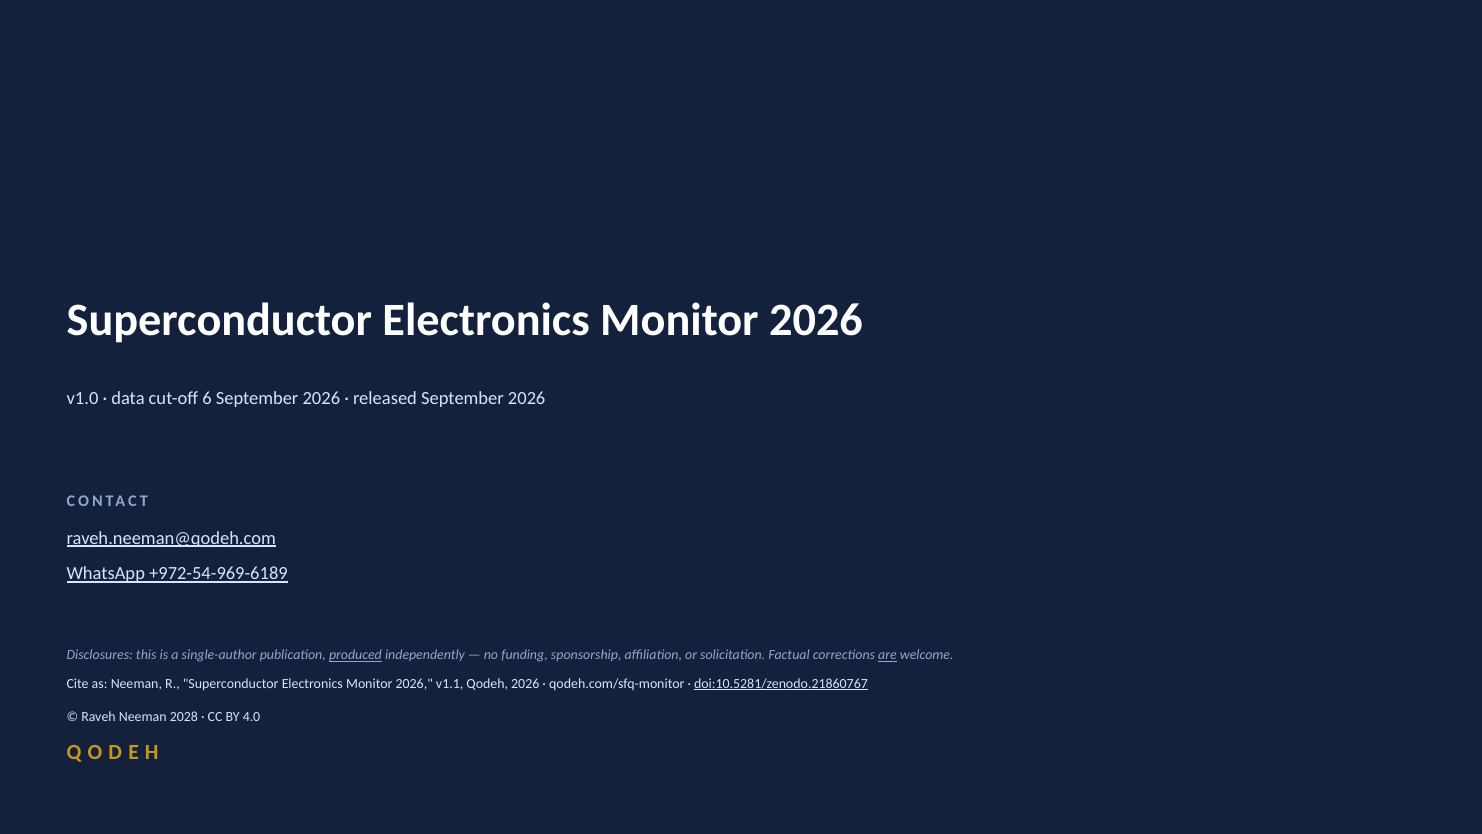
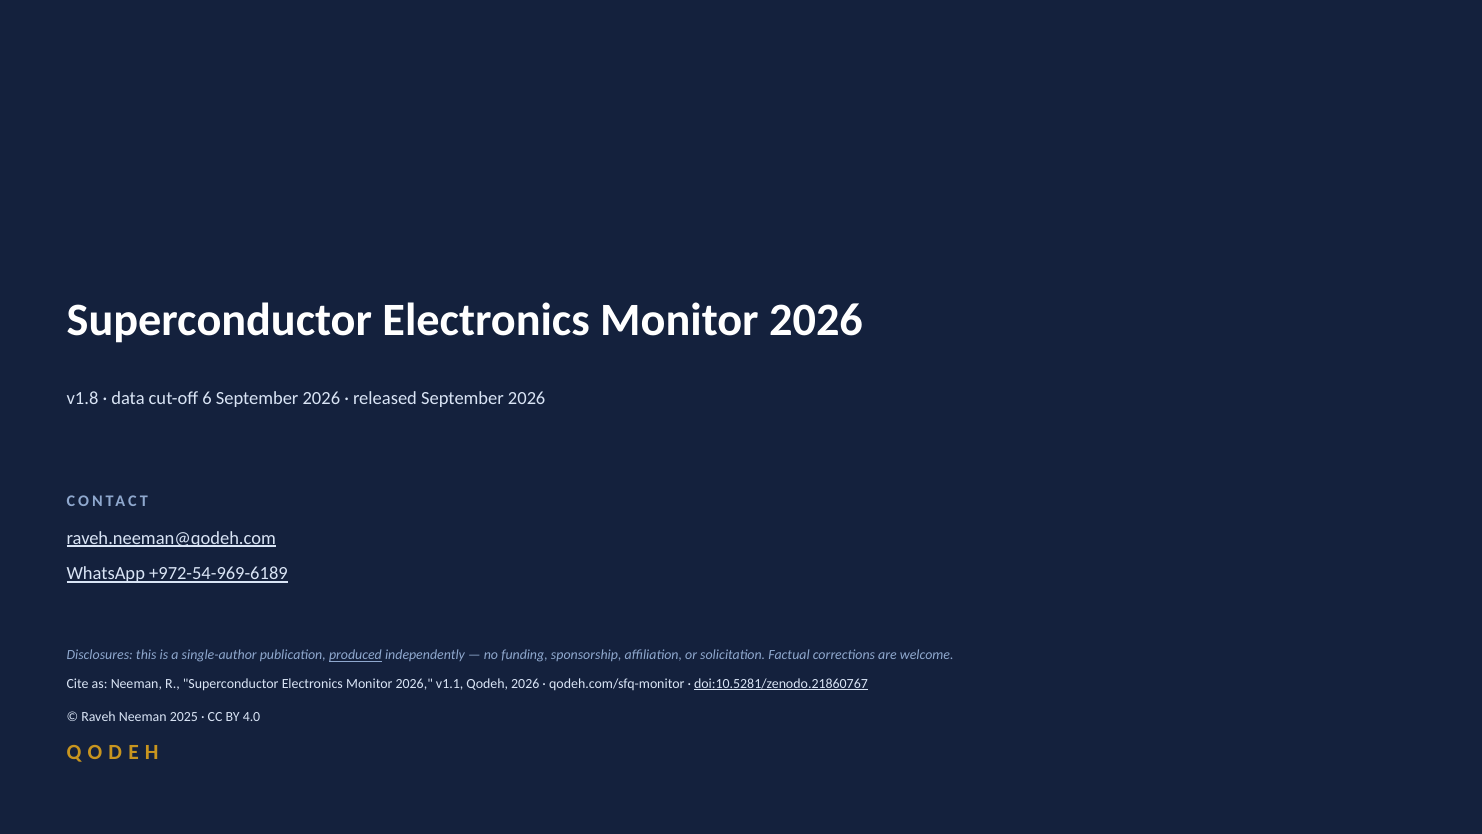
v1.0: v1.0 -> v1.8
are underline: present -> none
2028: 2028 -> 2025
